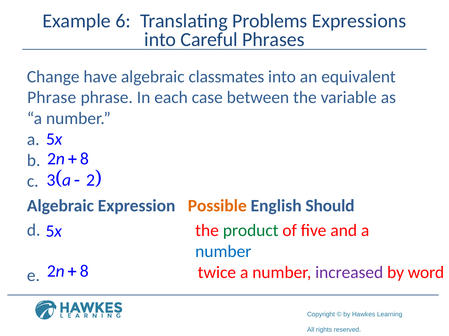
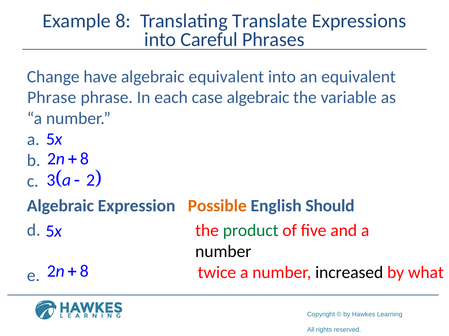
Example 6: 6 -> 8
Problems: Problems -> Translate
algebraic classmates: classmates -> equivalent
case between: between -> algebraic
number at (223, 252) colour: blue -> black
increased colour: purple -> black
word: word -> what
